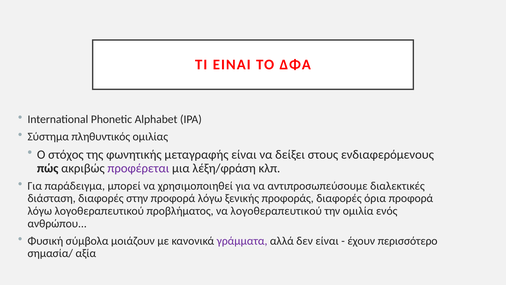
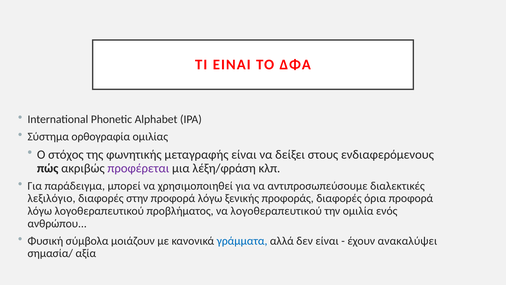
πληθυντικός: πληθυντικός -> ορθογραφία
διάσταση: διάσταση -> λεξιλόγιο
γράμματα colour: purple -> blue
περισσότερο: περισσότερο -> ανακαλύψει
